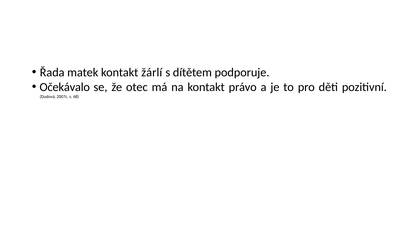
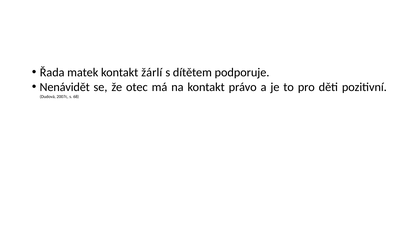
Očekávalo: Očekávalo -> Nenávidět
